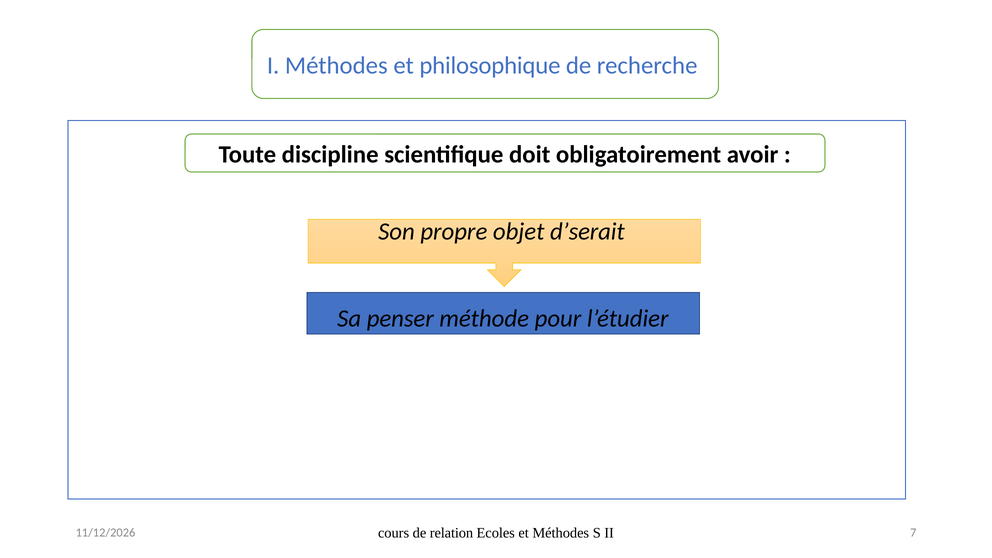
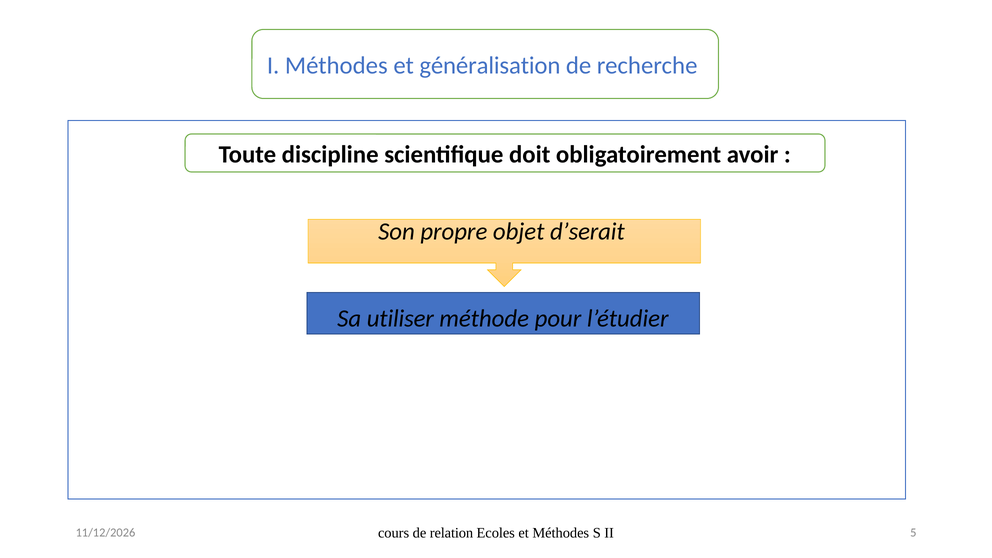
philosophique: philosophique -> généralisation
penser: penser -> utiliser
7: 7 -> 5
